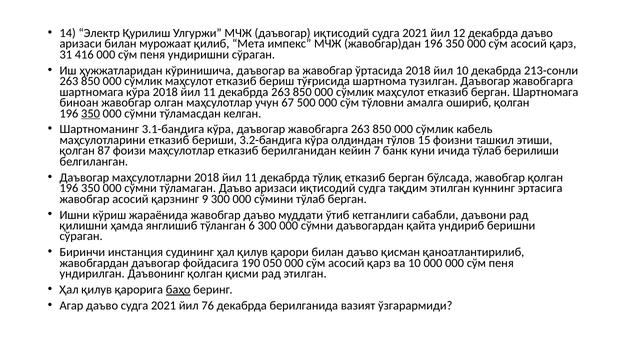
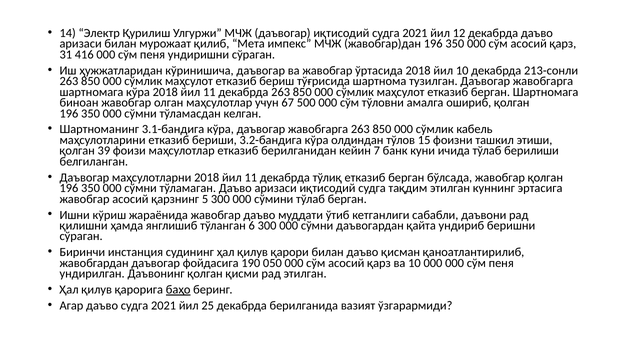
350 at (91, 113) underline: present -> none
87: 87 -> 39
9: 9 -> 5
76: 76 -> 25
